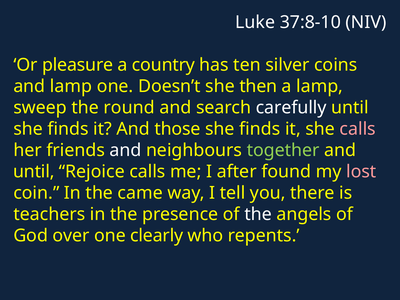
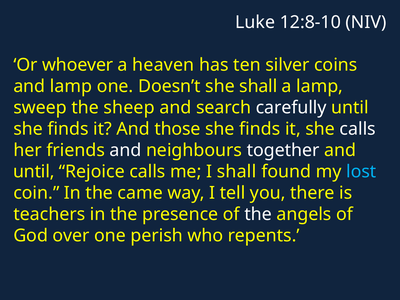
37:8-10: 37:8-10 -> 12:8-10
pleasure: pleasure -> whoever
country: country -> heaven
she then: then -> shall
round: round -> sheep
calls at (358, 129) colour: pink -> white
together colour: light green -> white
I after: after -> shall
lost colour: pink -> light blue
clearly: clearly -> perish
